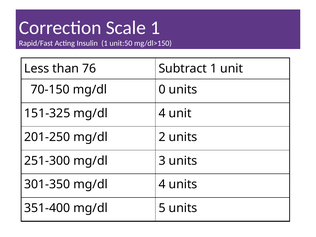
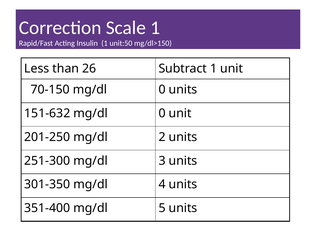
76: 76 -> 26
151-325: 151-325 -> 151-632
4 at (162, 113): 4 -> 0
